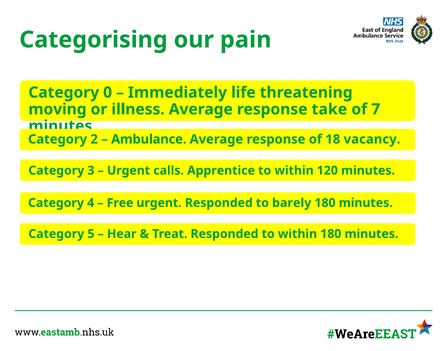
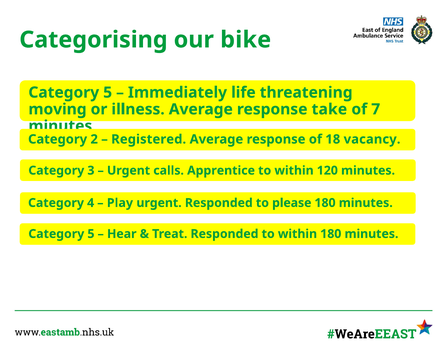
pain: pain -> bike
0 at (108, 93): 0 -> 5
Ambulance: Ambulance -> Registered
Free: Free -> Play
barely: barely -> please
